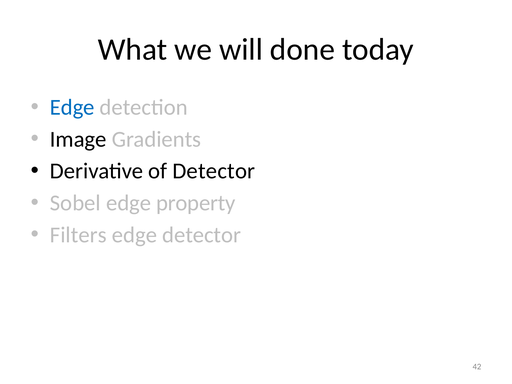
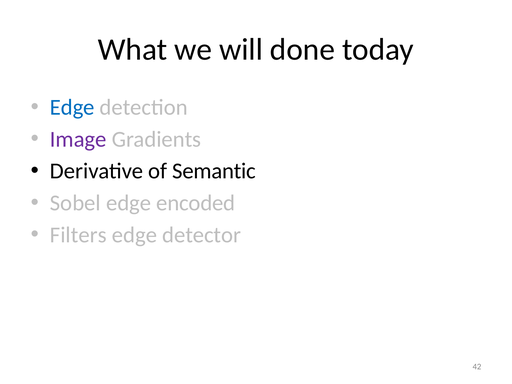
Image colour: black -> purple
of Detector: Detector -> Semantic
property: property -> encoded
